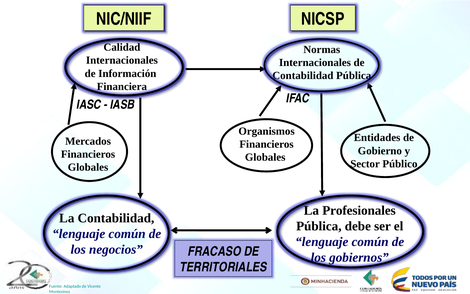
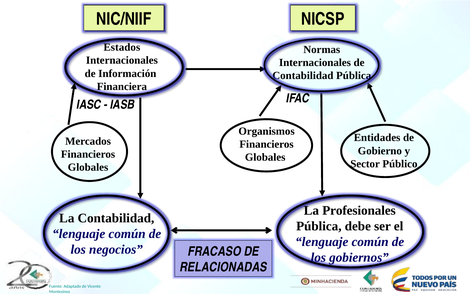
Calidad: Calidad -> Estados
TERRITORIALES: TERRITORIALES -> RELACIONADAS
